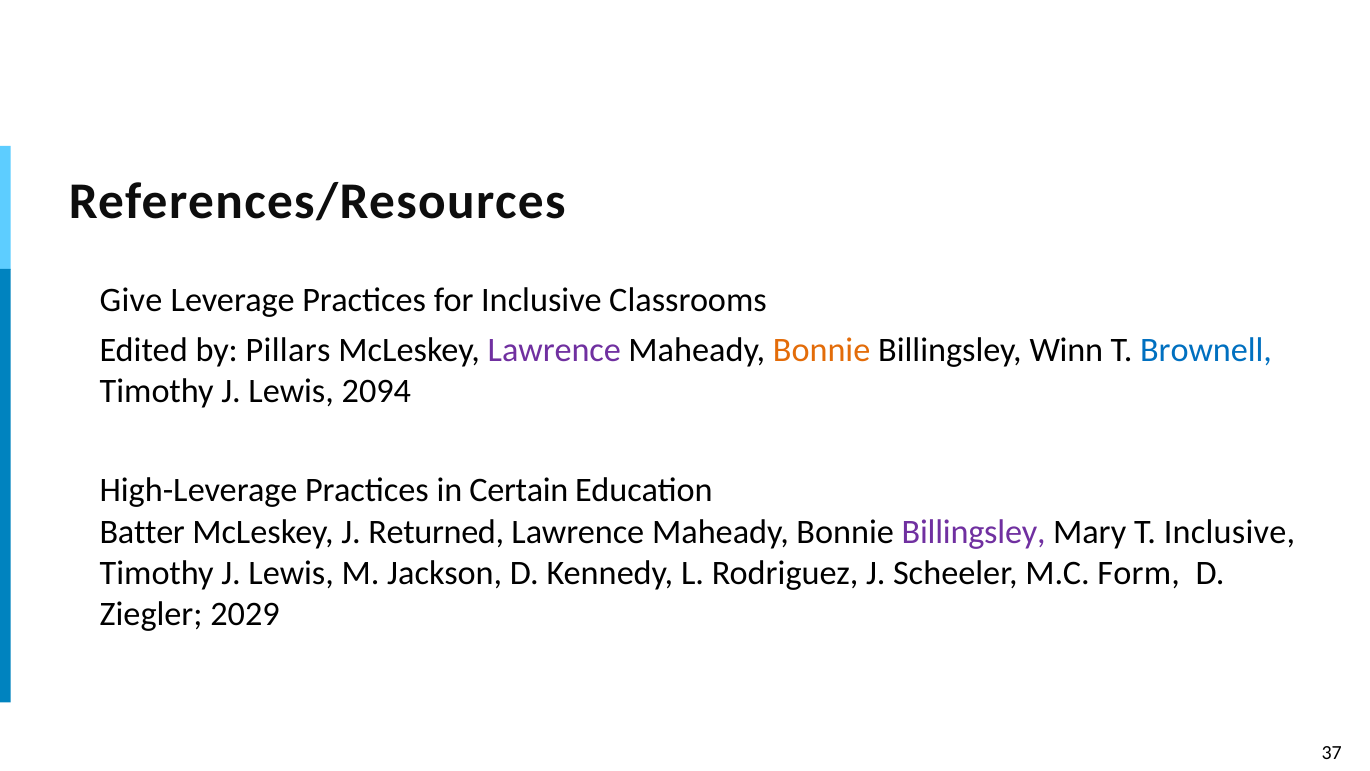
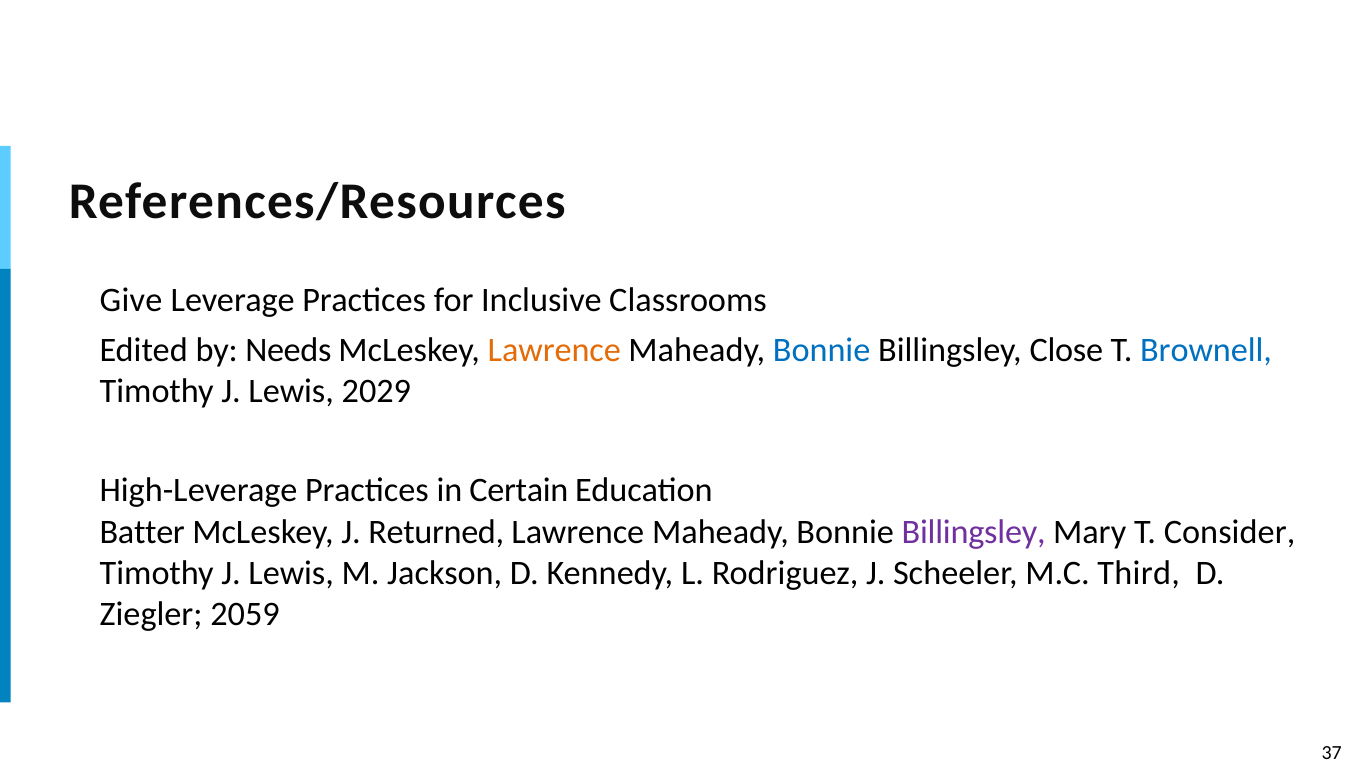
Pillars: Pillars -> Needs
Lawrence at (554, 350) colour: purple -> orange
Bonnie at (822, 350) colour: orange -> blue
Winn: Winn -> Close
2094: 2094 -> 2029
T Inclusive: Inclusive -> Consider
Form: Form -> Third
2029: 2029 -> 2059
